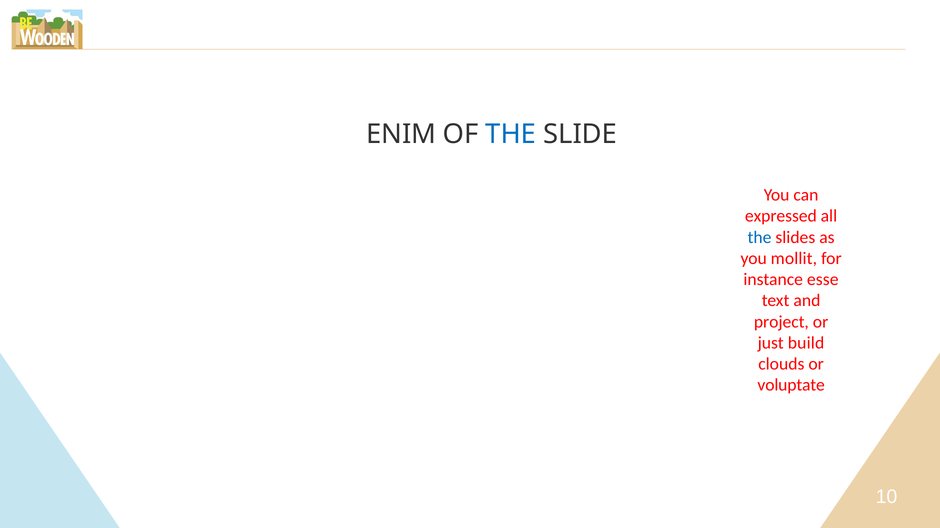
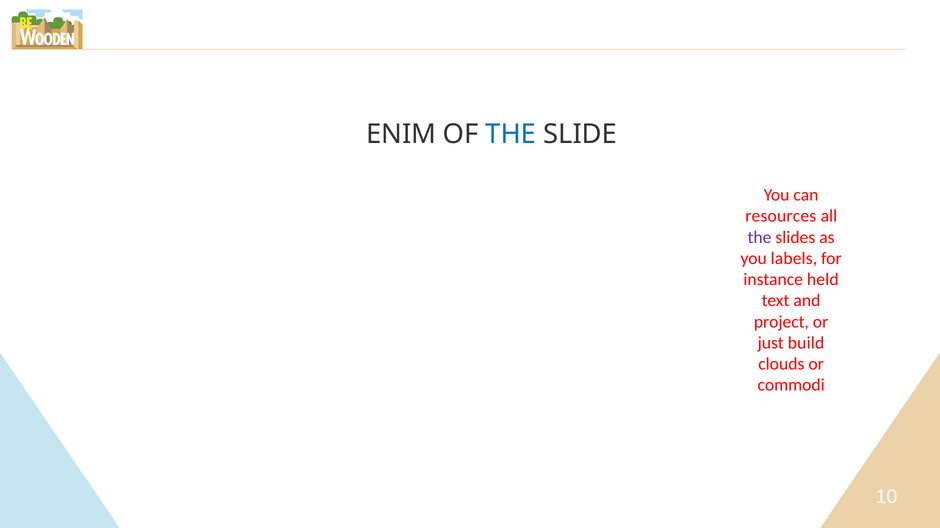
expressed: expressed -> resources
the at (760, 238) colour: blue -> purple
mollit: mollit -> labels
esse: esse -> held
voluptate: voluptate -> commodi
